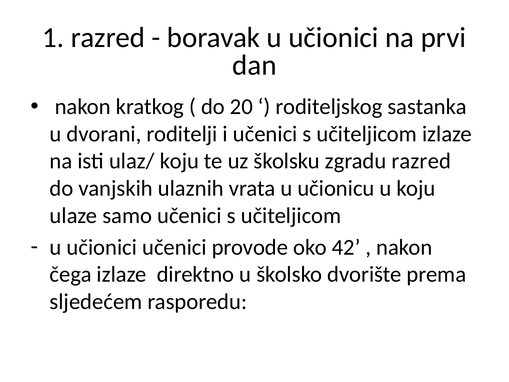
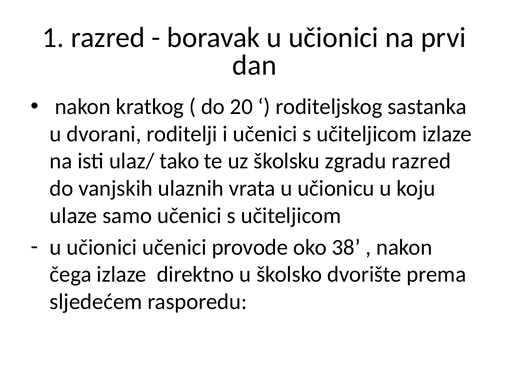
ulaz/ koju: koju -> tako
42: 42 -> 38
